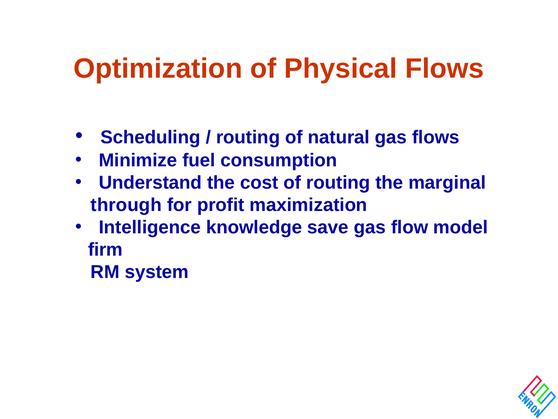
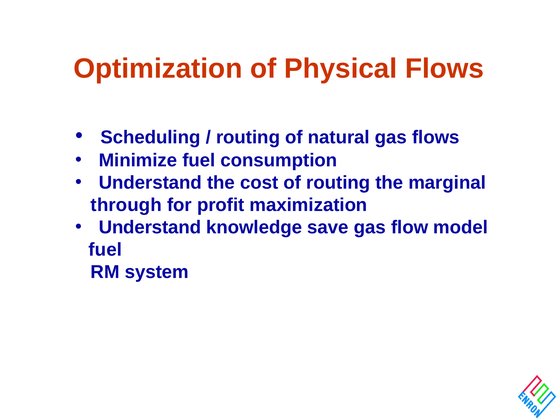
Intelligence at (150, 227): Intelligence -> Understand
firm at (106, 250): firm -> fuel
